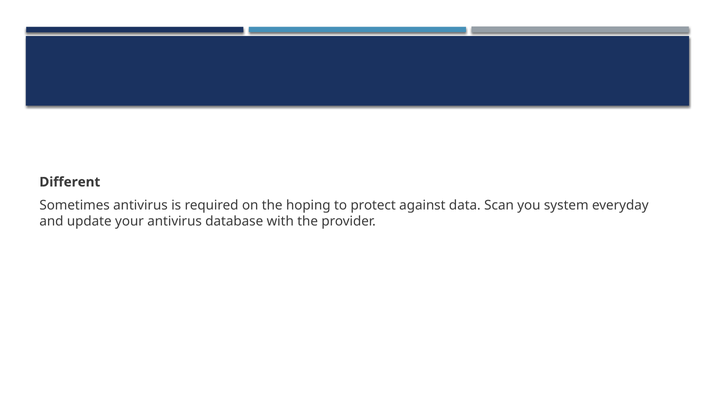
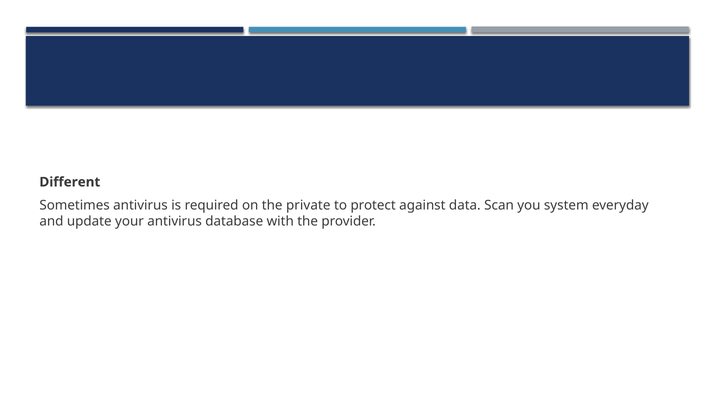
hoping: hoping -> private
